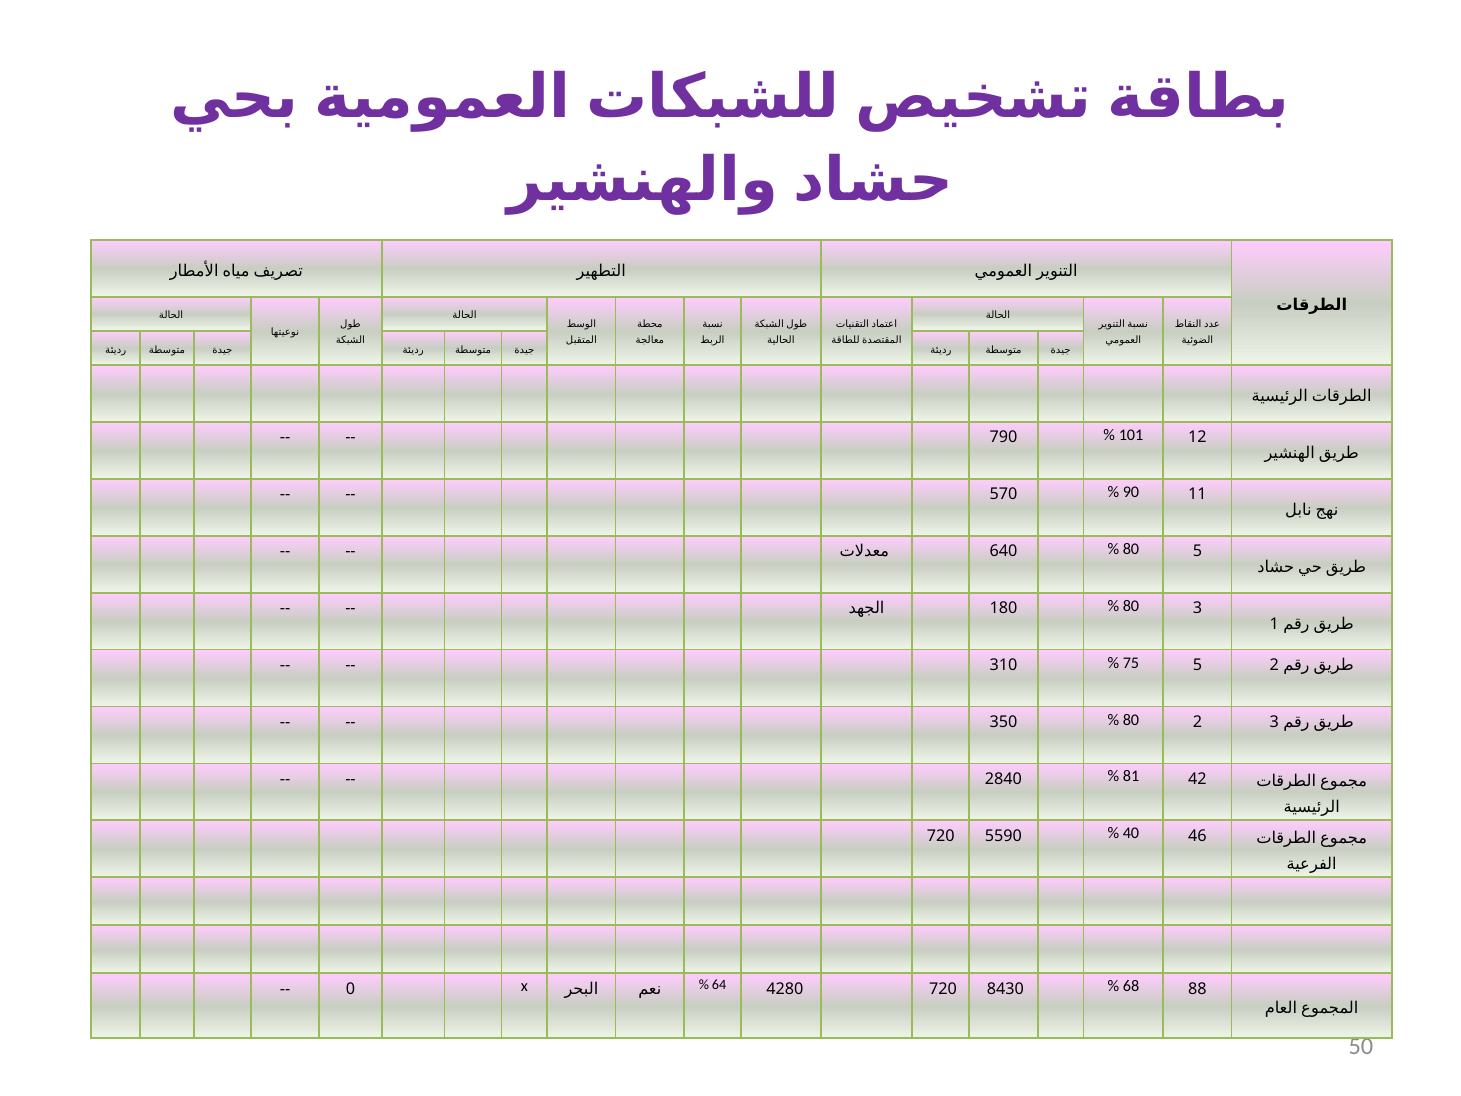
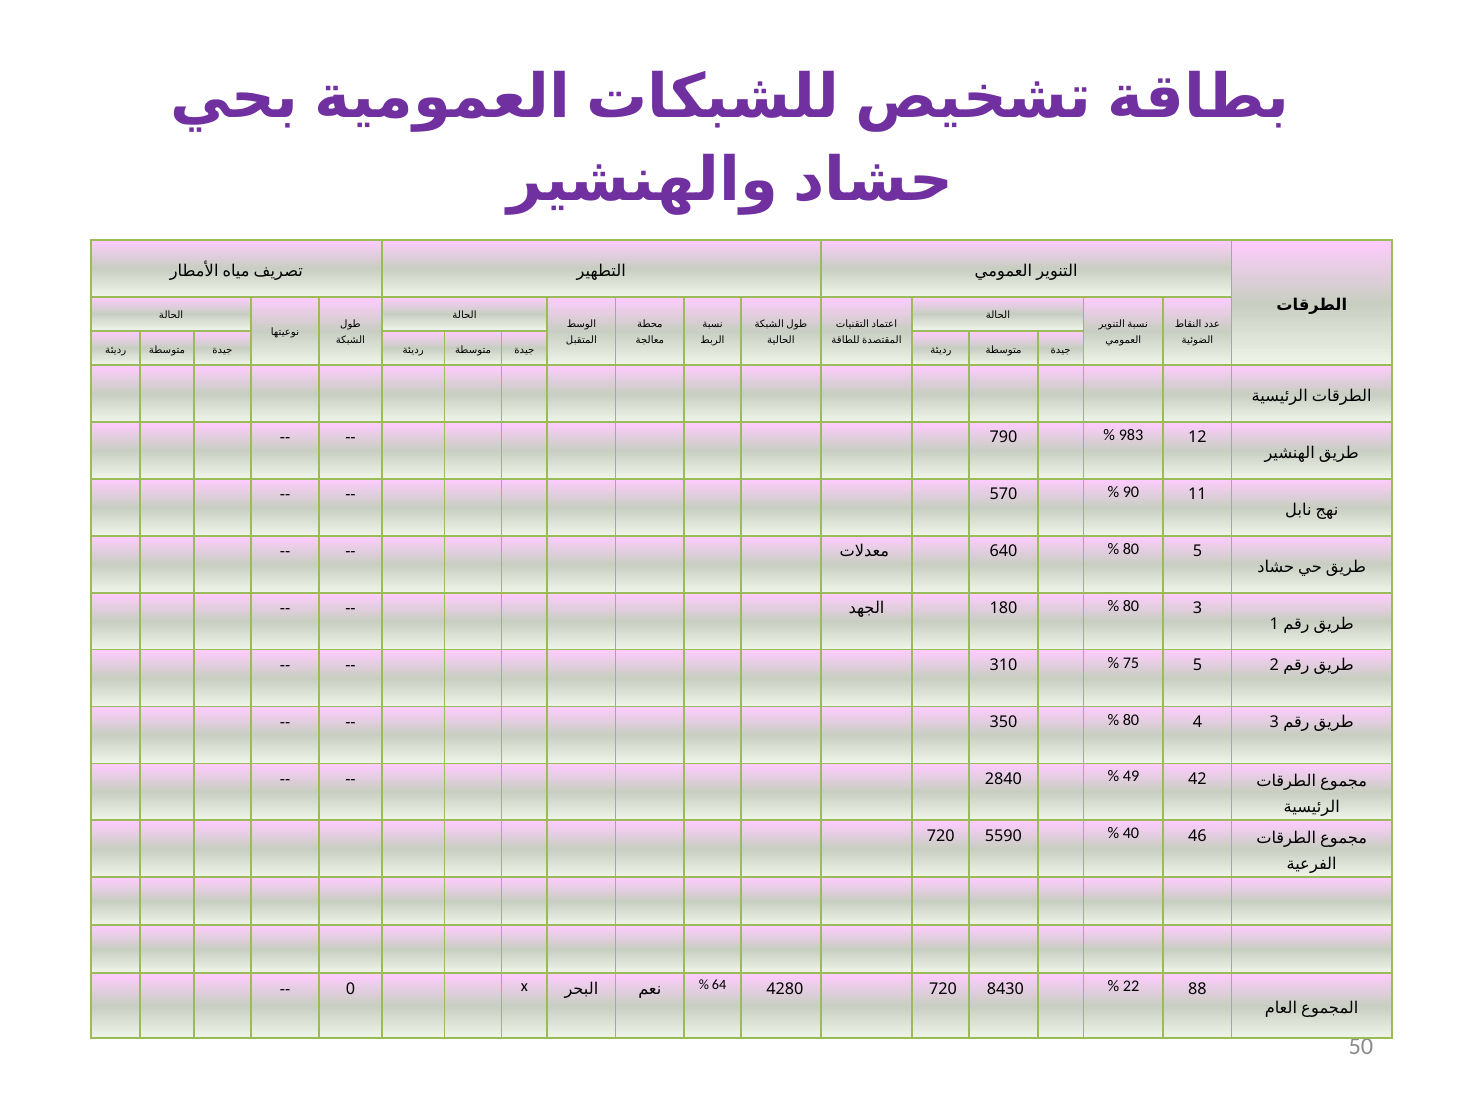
101: 101 -> 983
80 2: 2 -> 4
81: 81 -> 49
68: 68 -> 22
